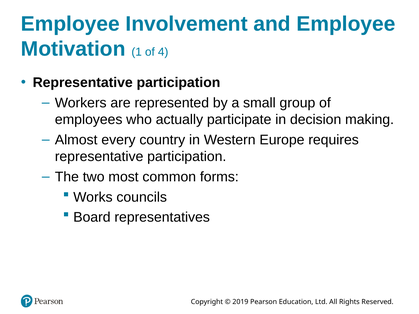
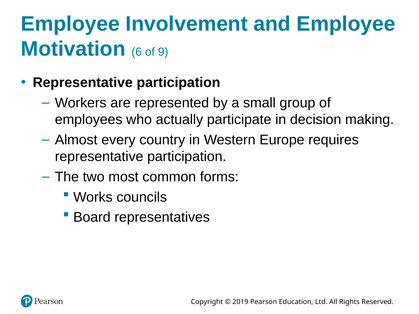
1: 1 -> 6
4: 4 -> 9
